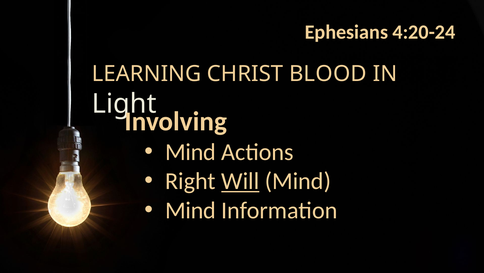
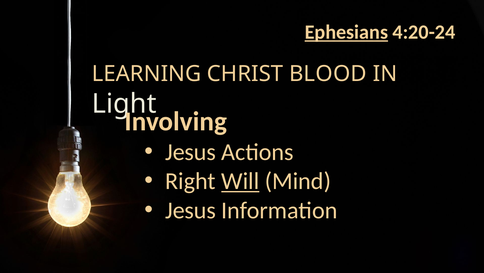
Ephesians underline: none -> present
Mind at (191, 152): Mind -> Jesus
Mind at (191, 210): Mind -> Jesus
